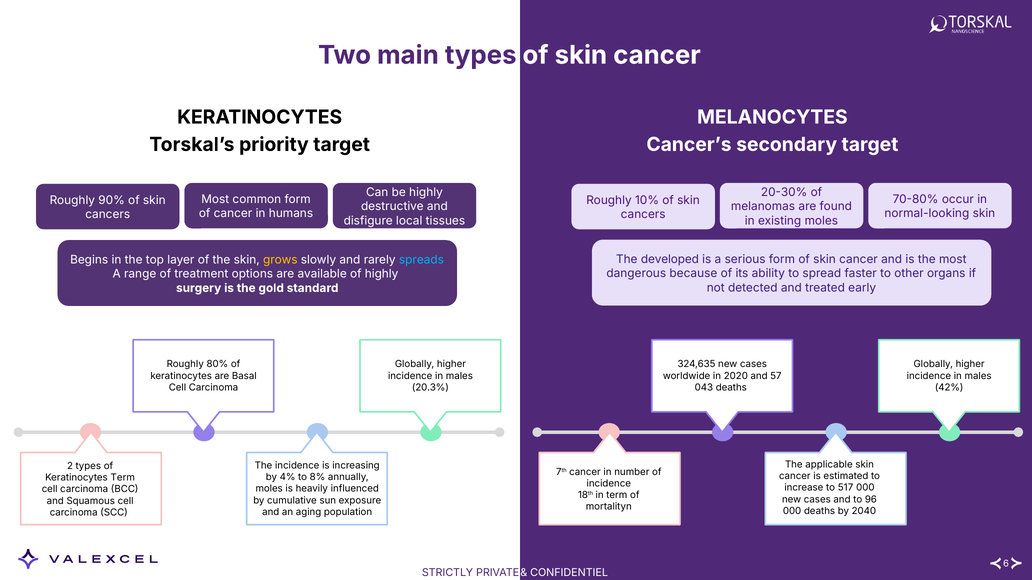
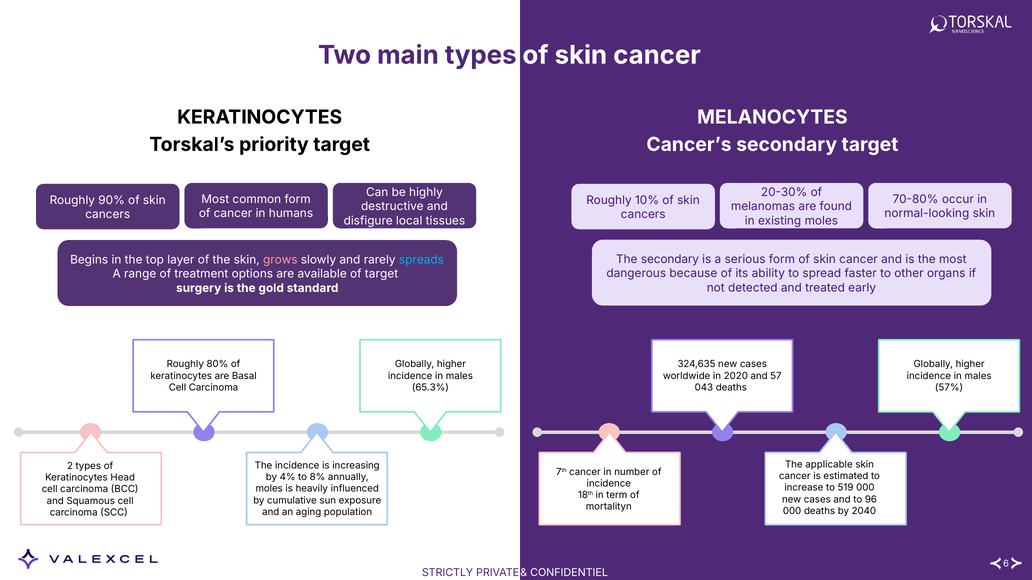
The developed: developed -> secondary
grows colour: yellow -> pink
of highly: highly -> target
20.3%: 20.3% -> 65.3%
42%: 42% -> 57%
Keratinocytes Term: Term -> Head
517: 517 -> 519
